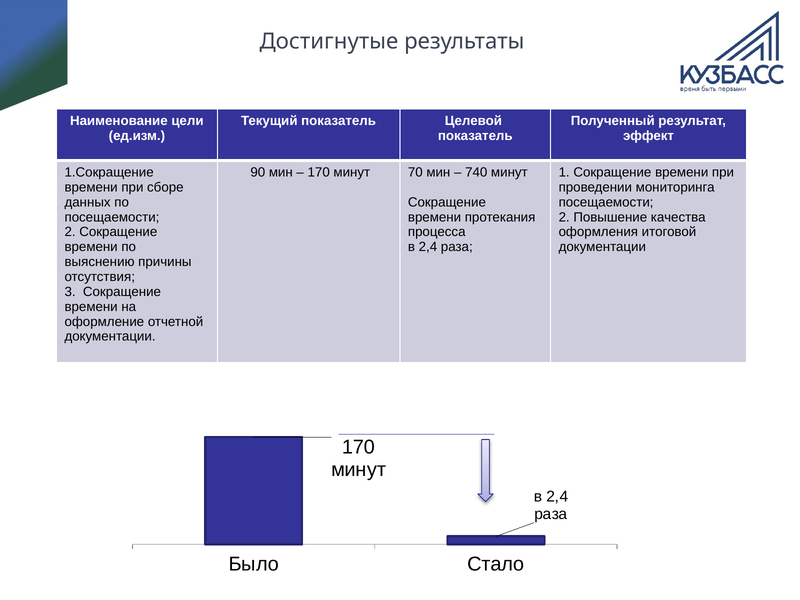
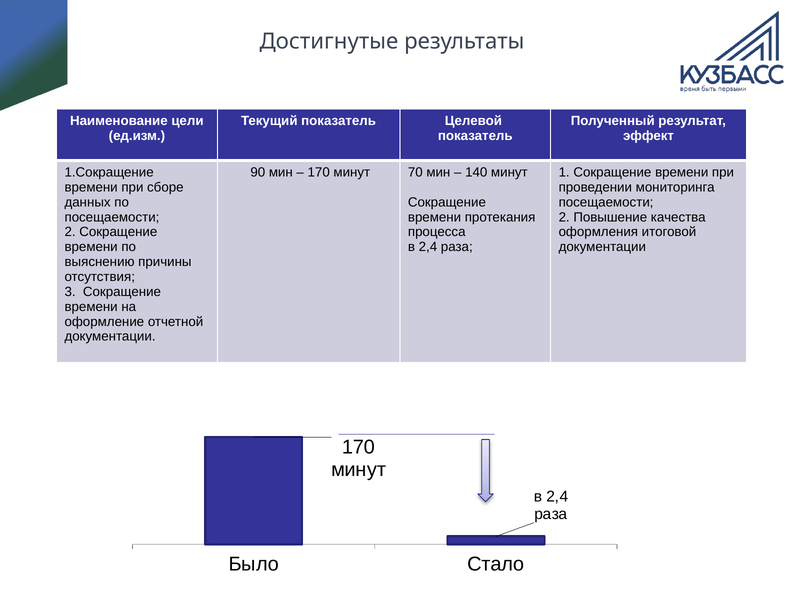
740: 740 -> 140
